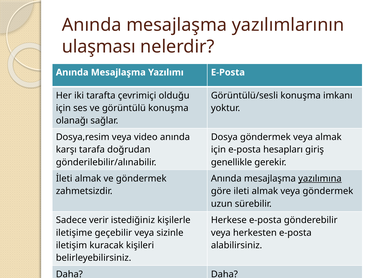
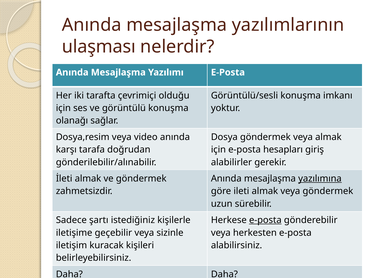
genellikle: genellikle -> alabilirler
verir: verir -> şartı
e-posta at (265, 220) underline: none -> present
